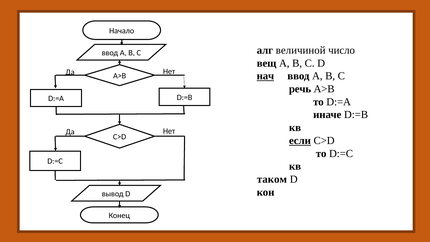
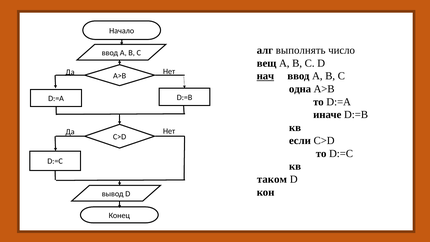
величиной: величиной -> выполнять
речь: речь -> одна
если underline: present -> none
